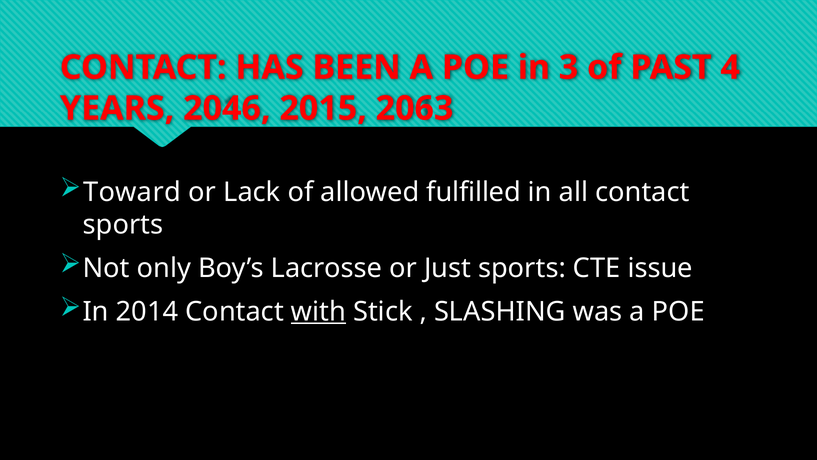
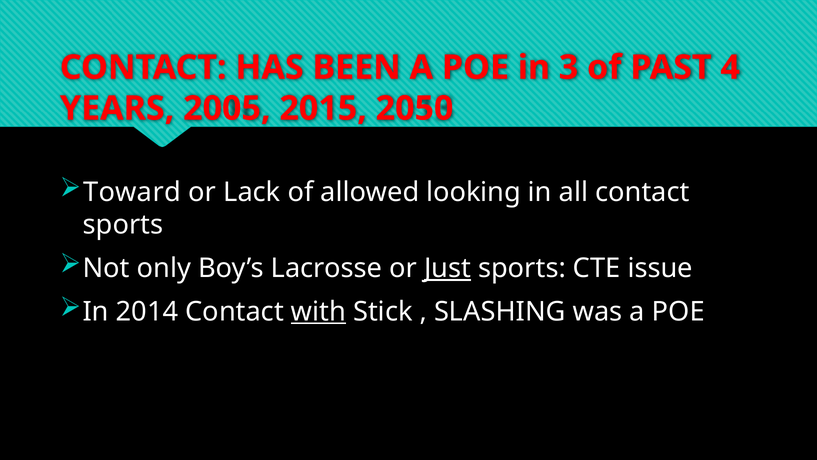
2046: 2046 -> 2005
2063: 2063 -> 2050
fulfilled: fulfilled -> looking
Just underline: none -> present
